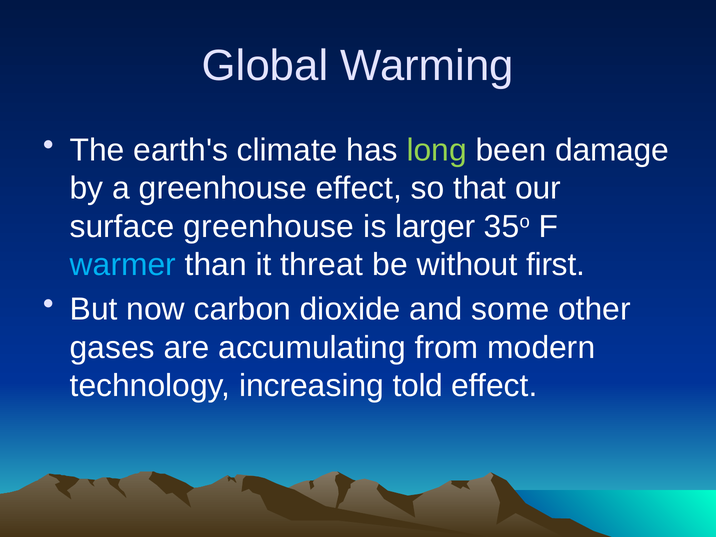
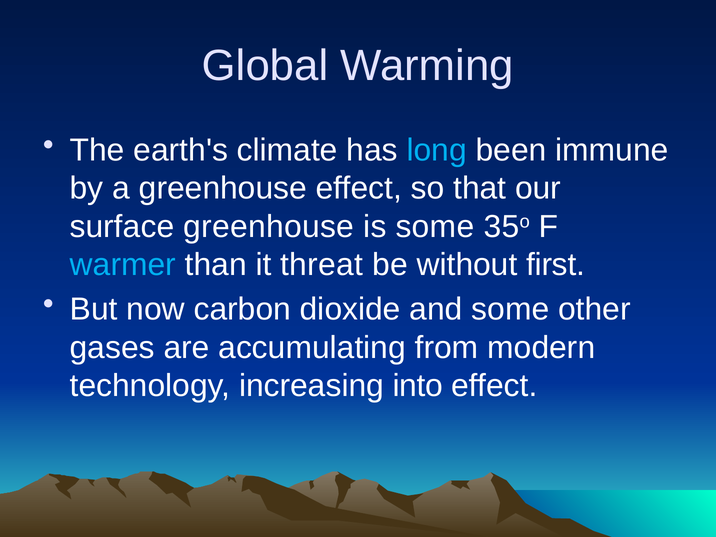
long colour: light green -> light blue
damage: damage -> immune
is larger: larger -> some
told: told -> into
